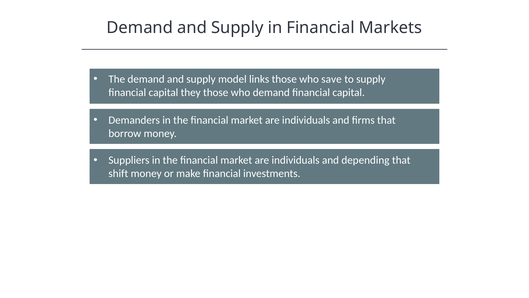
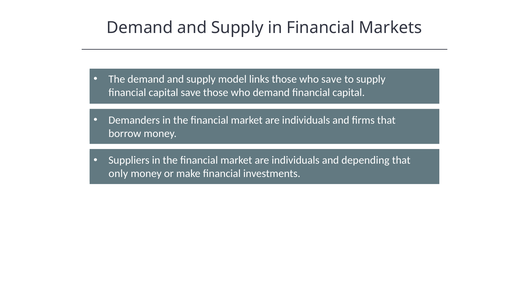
capital they: they -> save
shift: shift -> only
